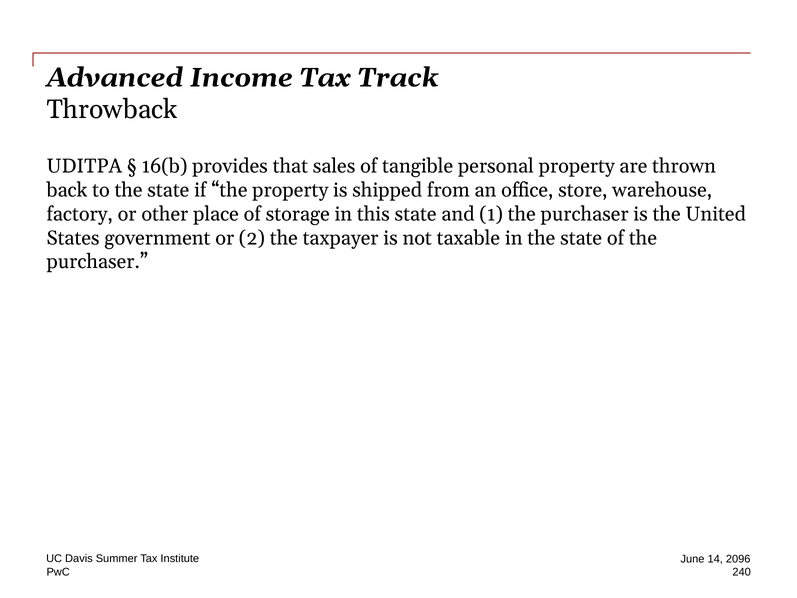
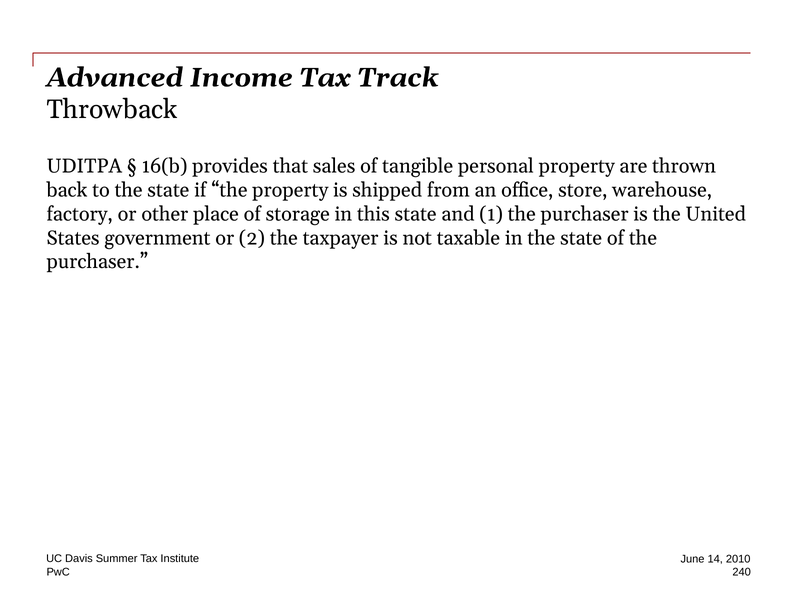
2096: 2096 -> 2010
